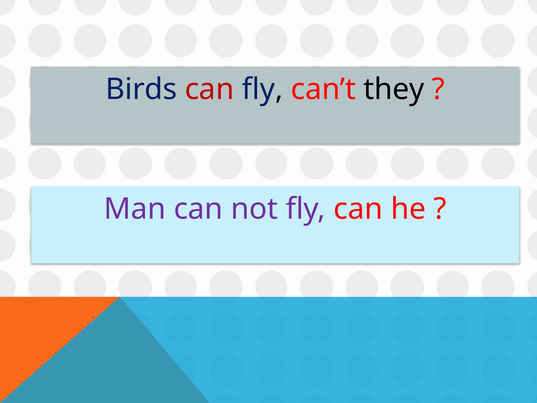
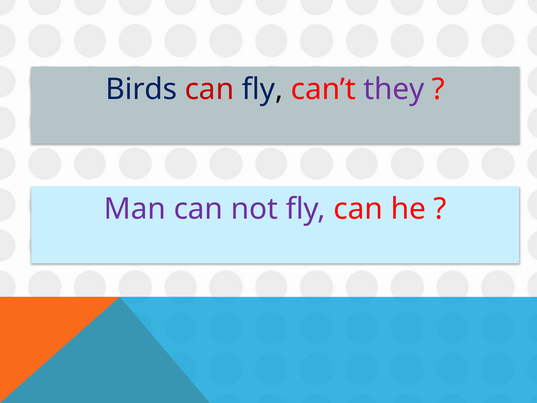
they colour: black -> purple
